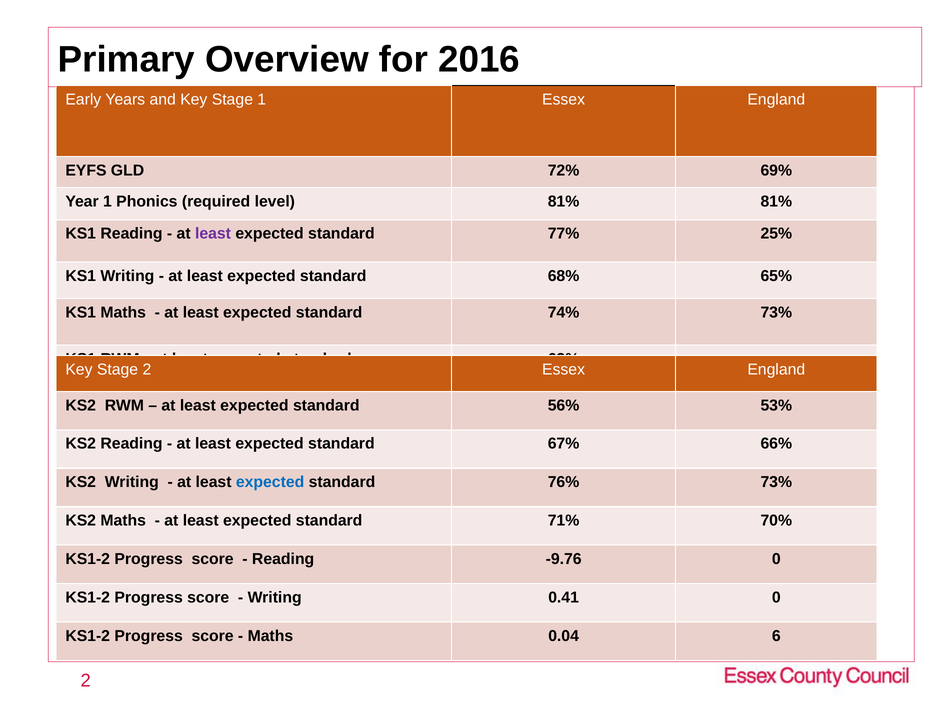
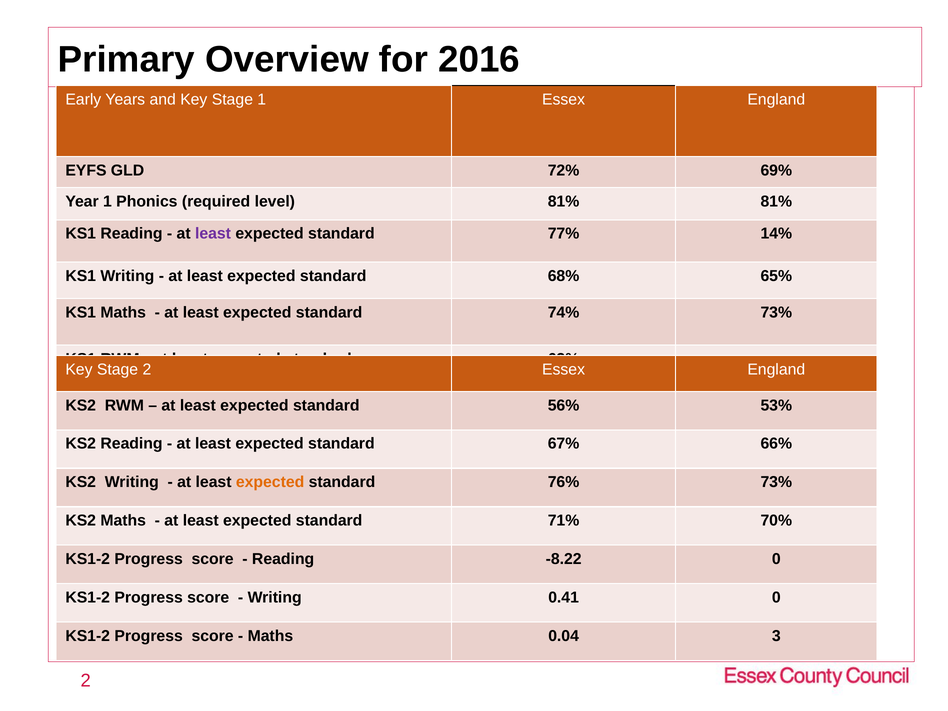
25%: 25% -> 14%
expected at (270, 482) colour: blue -> orange
-9.76: -9.76 -> -8.22
6: 6 -> 3
